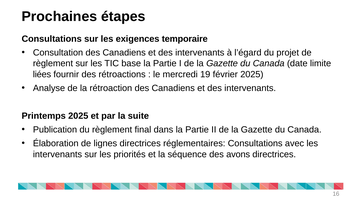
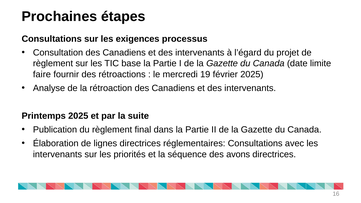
temporaire: temporaire -> processus
liées: liées -> faire
